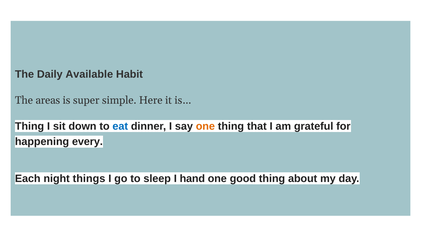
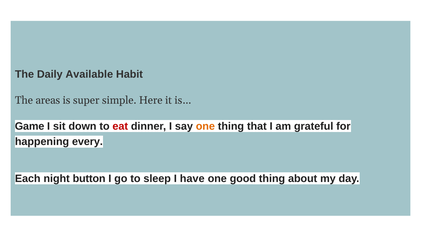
Thing at (30, 126): Thing -> Game
eat colour: blue -> red
things: things -> button
hand: hand -> have
